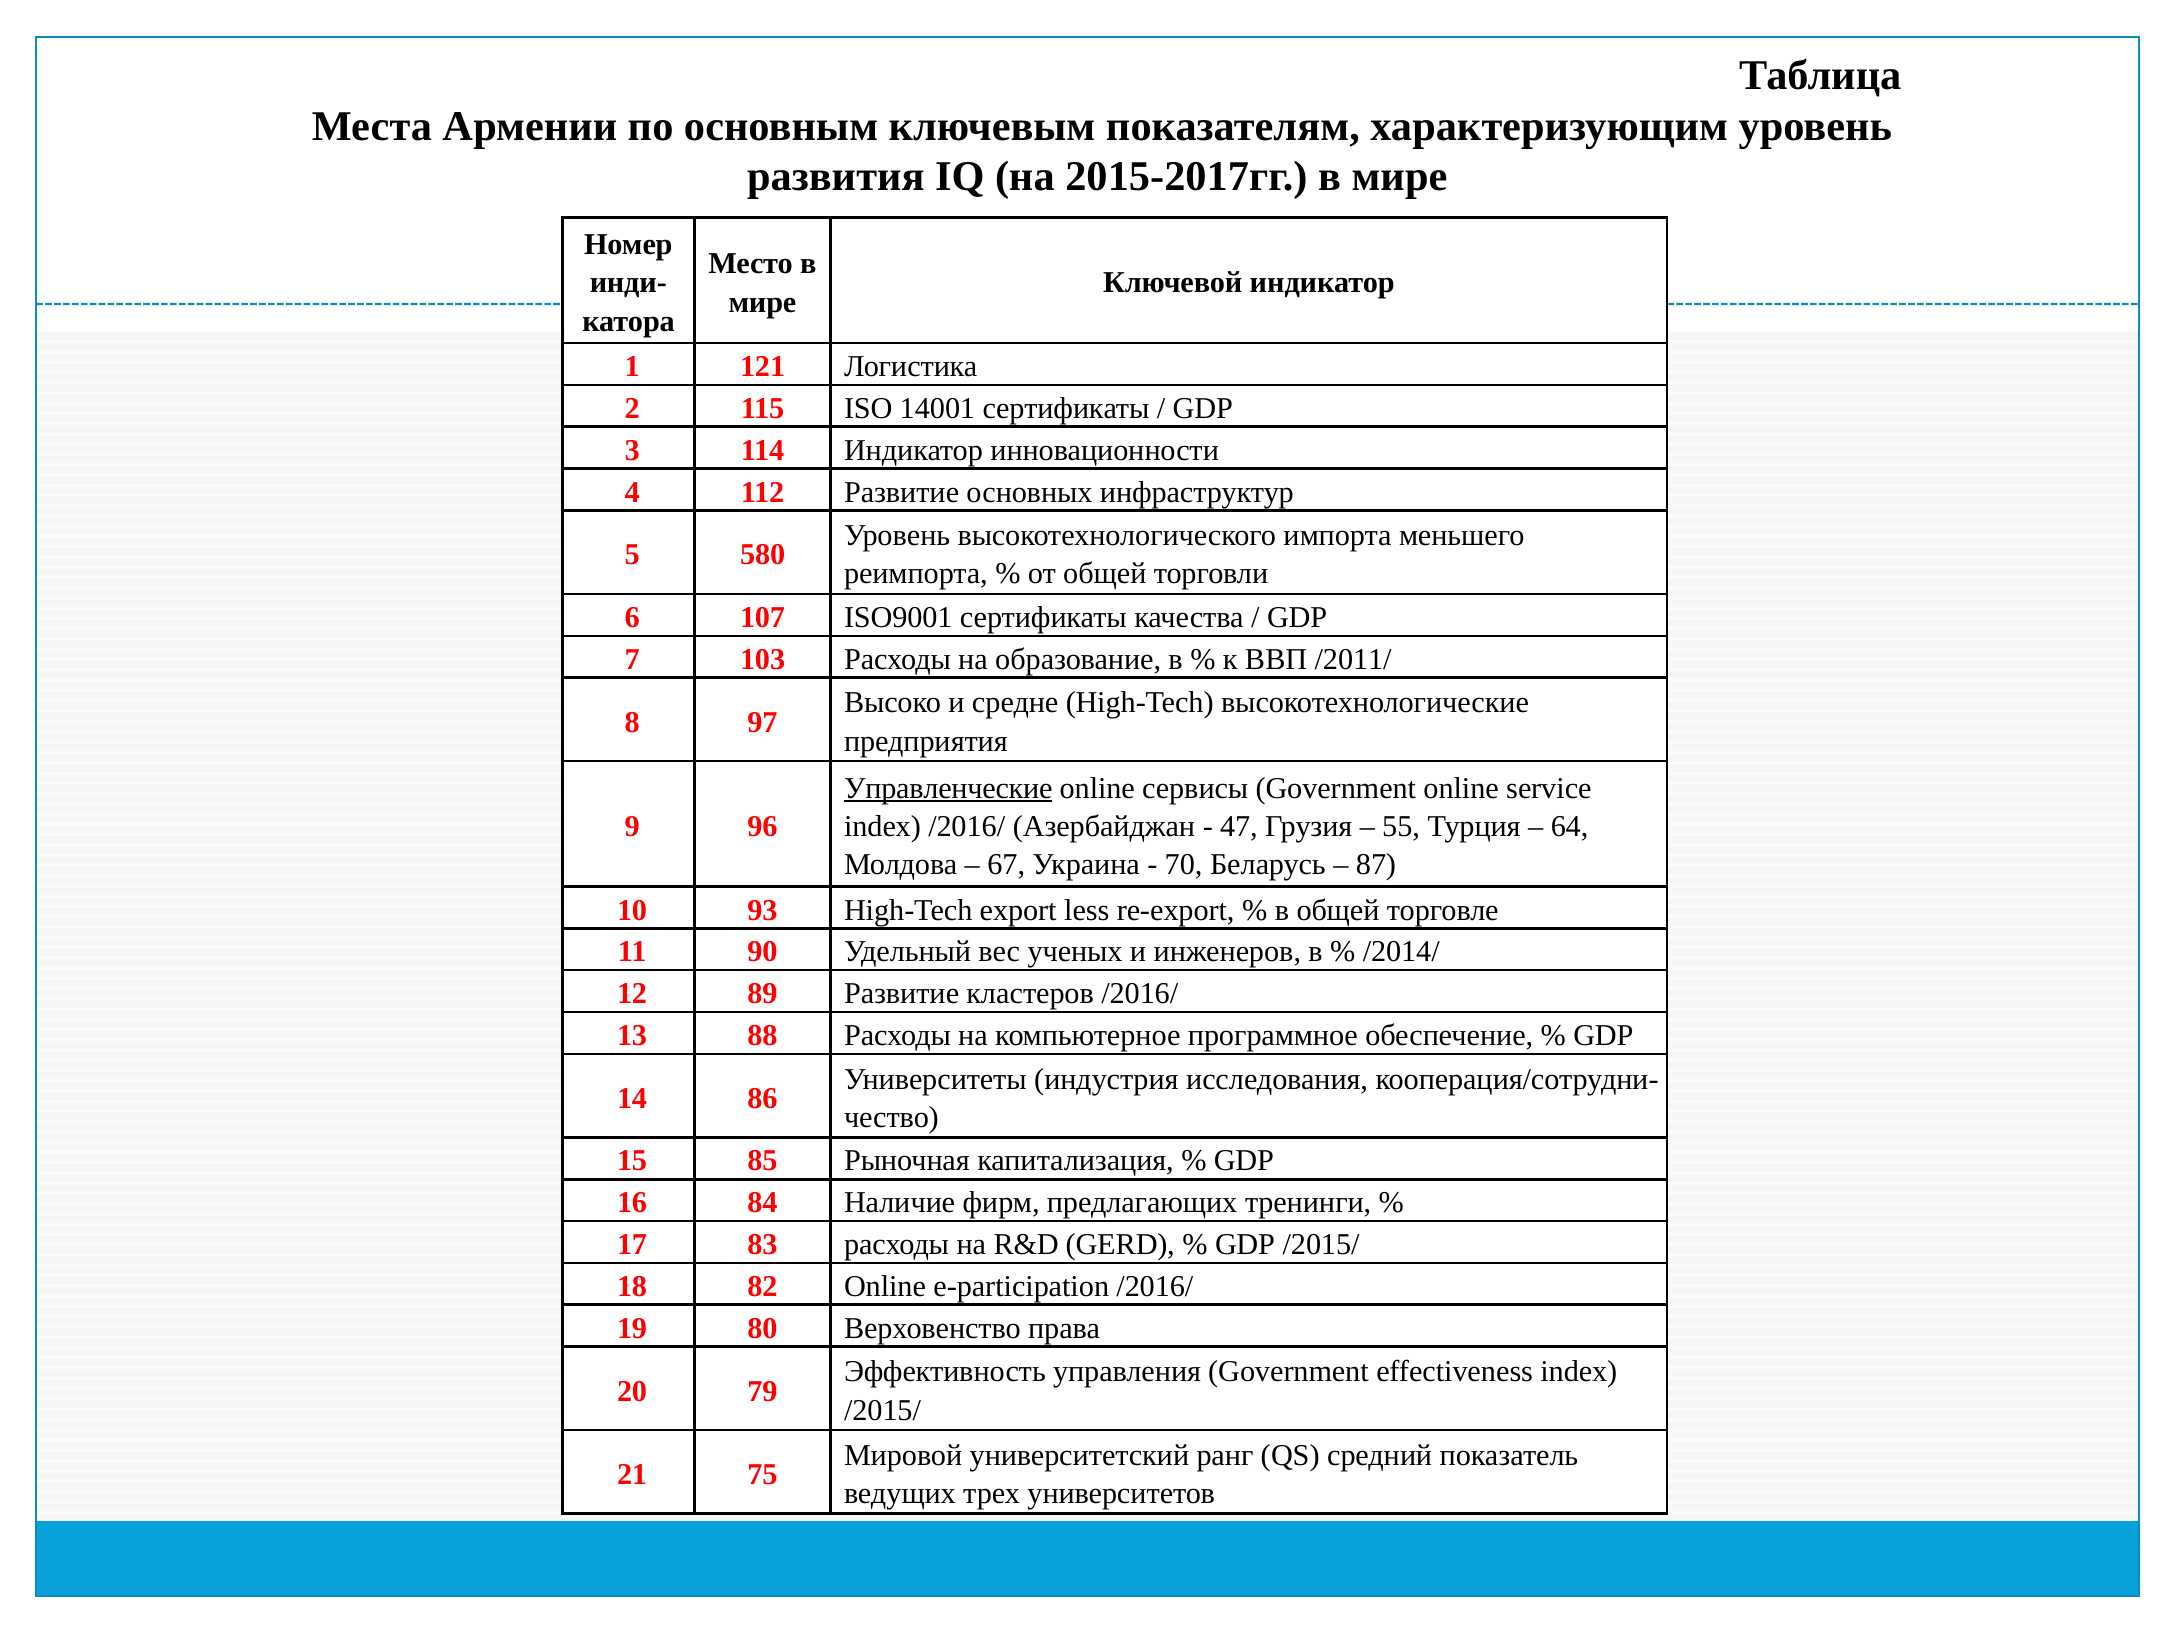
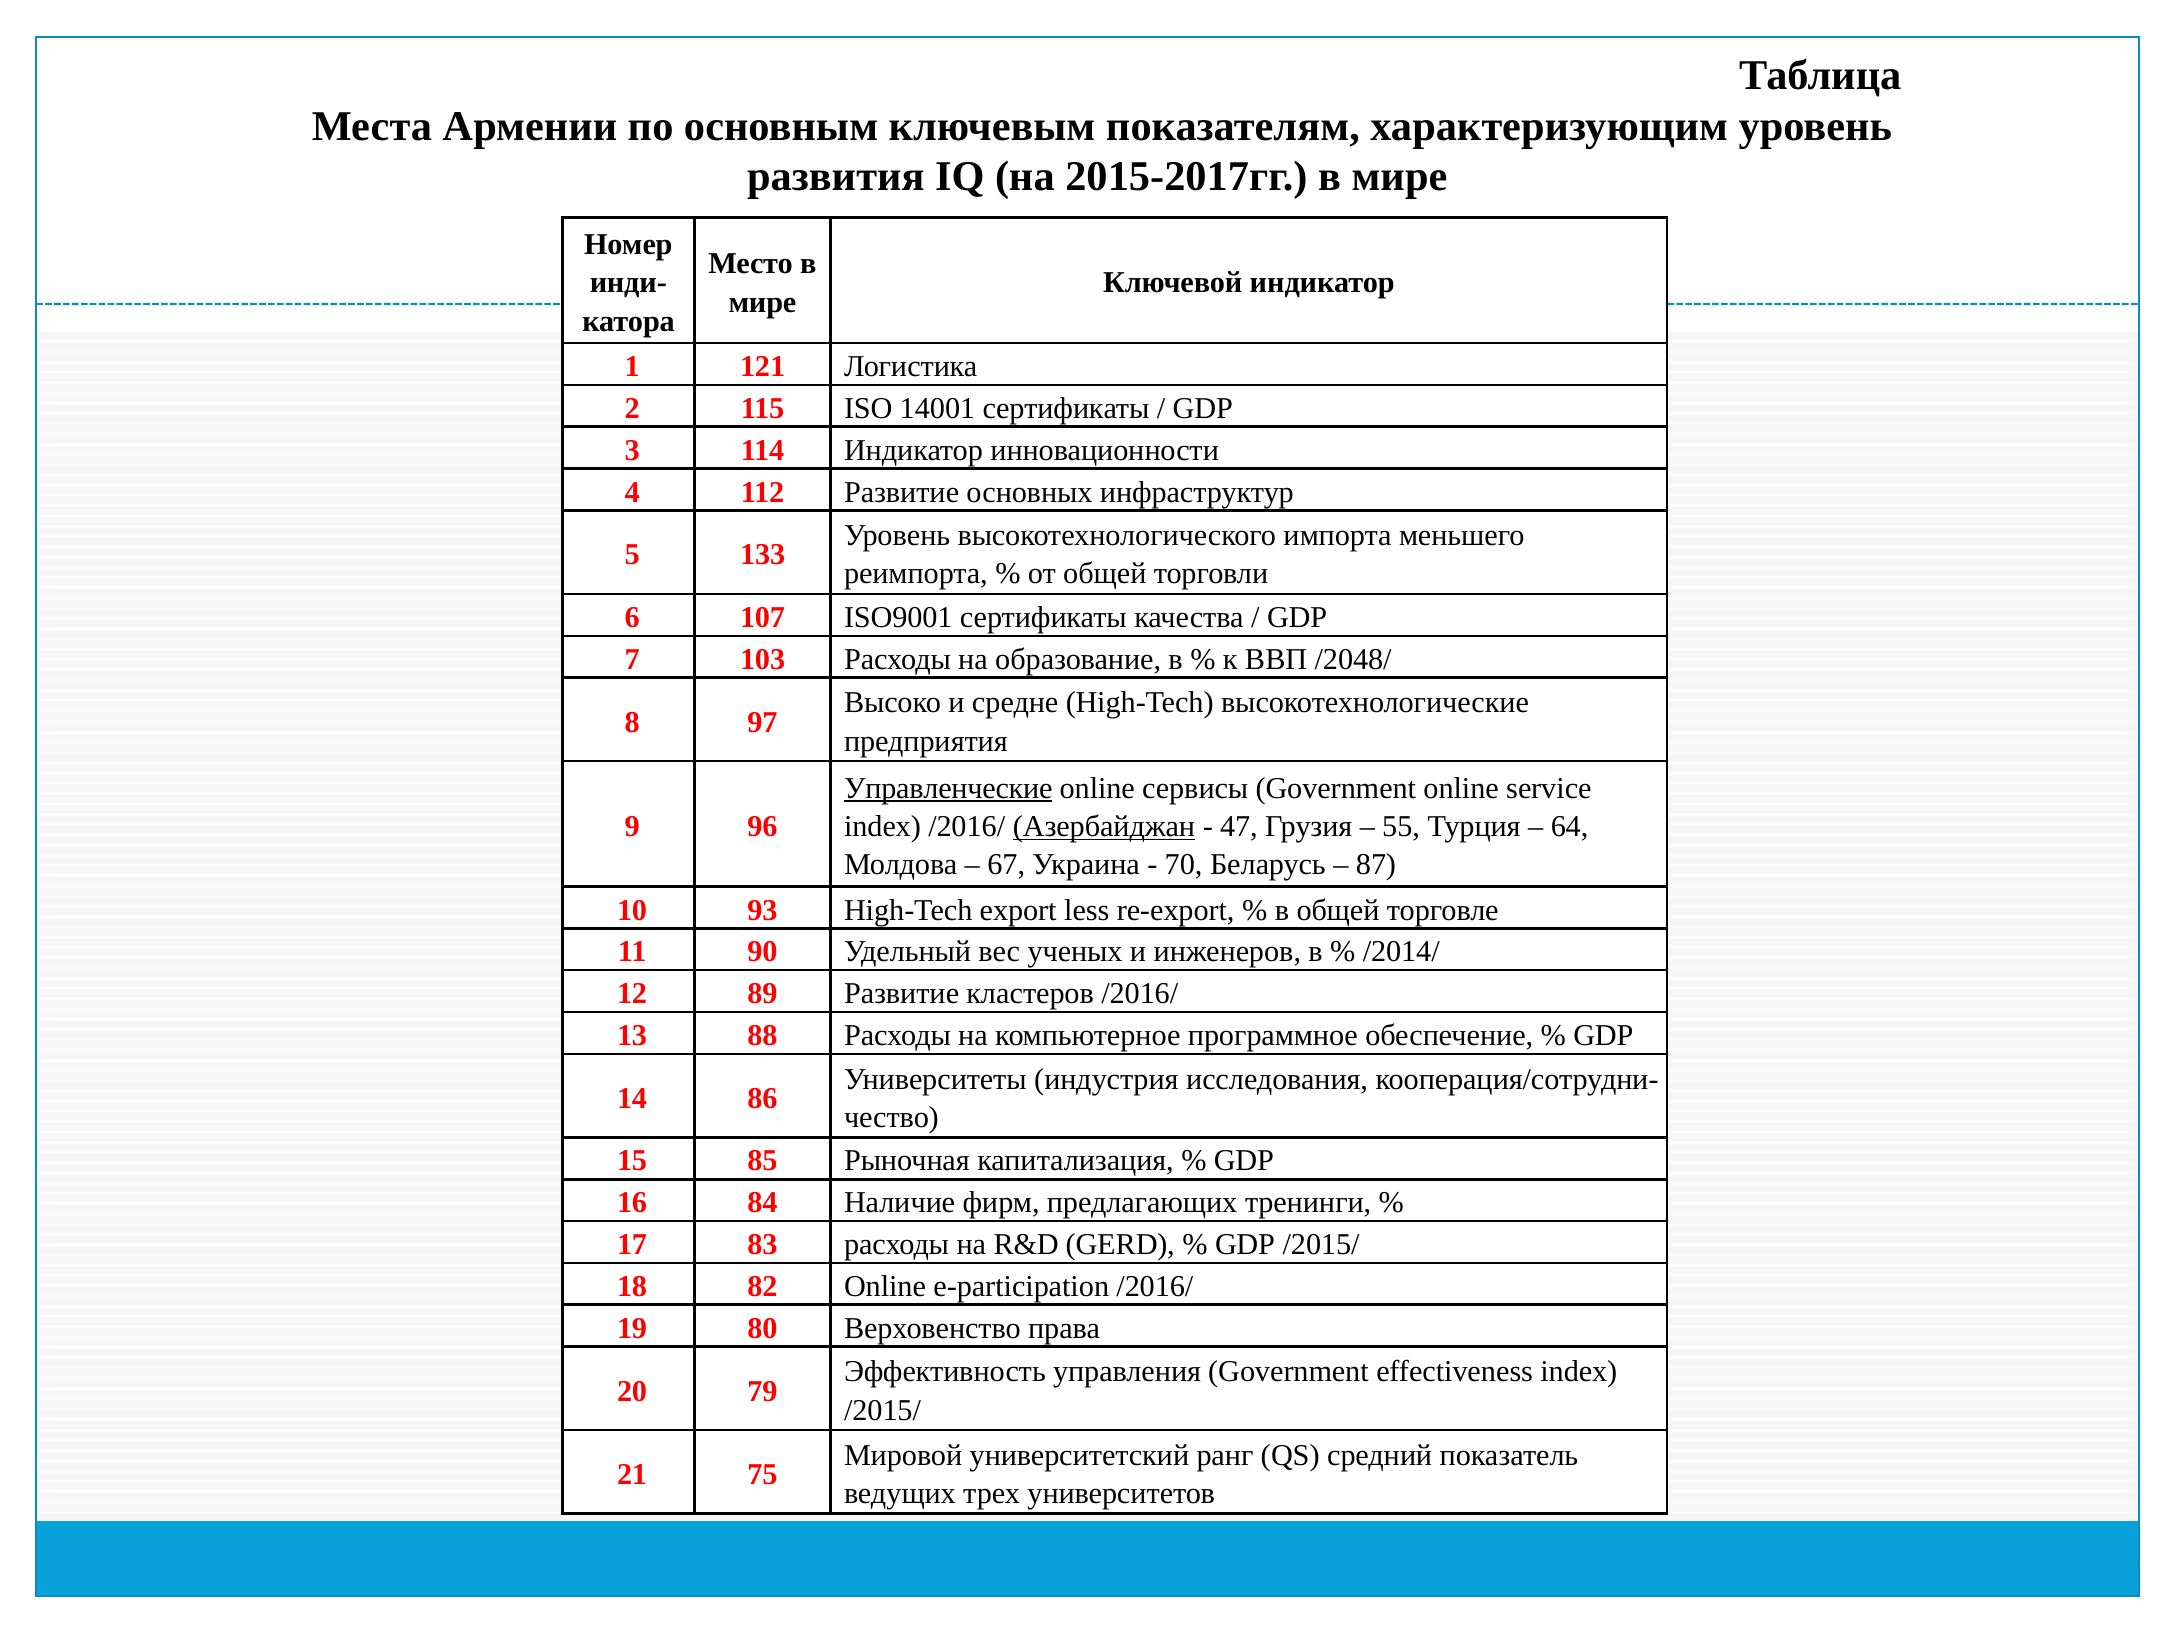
580: 580 -> 133
/2011/: /2011/ -> /2048/
Азербайджан underline: none -> present
